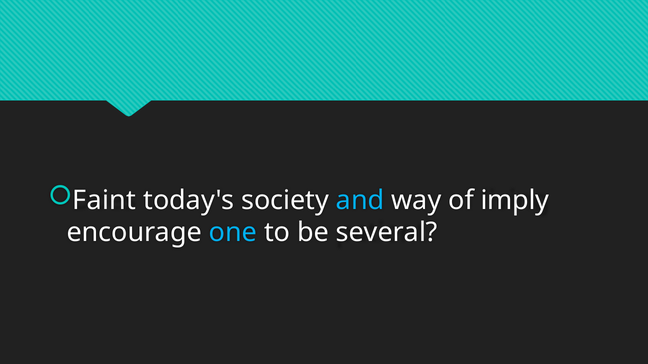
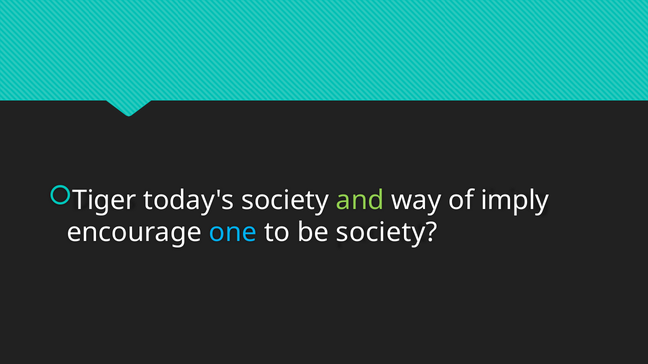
Faint: Faint -> Tiger
and colour: light blue -> light green
be several: several -> society
